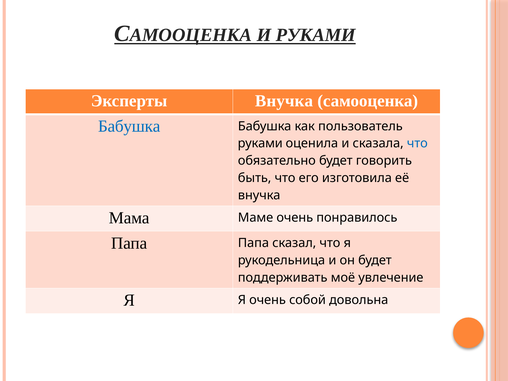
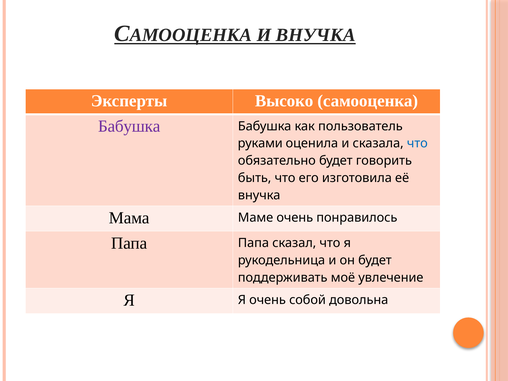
И РУКАМИ: РУКАМИ -> ВНУЧКА
Эксперты Внучка: Внучка -> Высоко
Бабушка at (129, 126) colour: blue -> purple
